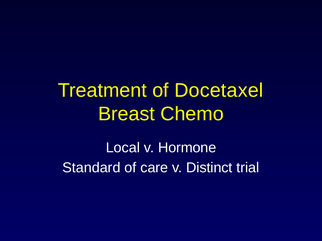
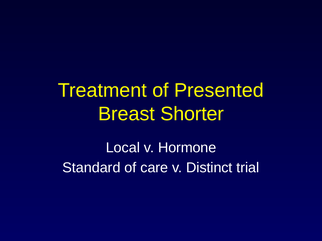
Docetaxel: Docetaxel -> Presented
Chemo: Chemo -> Shorter
